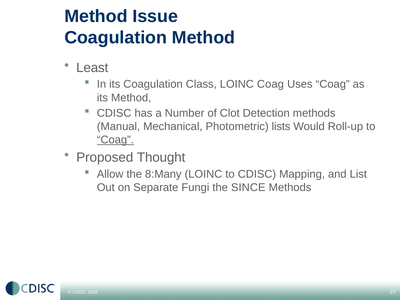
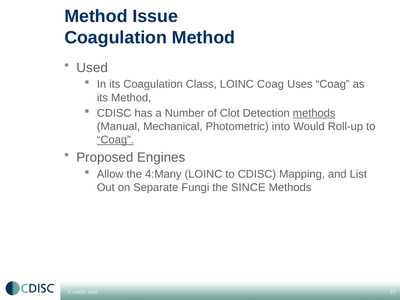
Least: Least -> Used
methods at (314, 113) underline: none -> present
lists: lists -> into
Thought: Thought -> Engines
8:Many: 8:Many -> 4:Many
